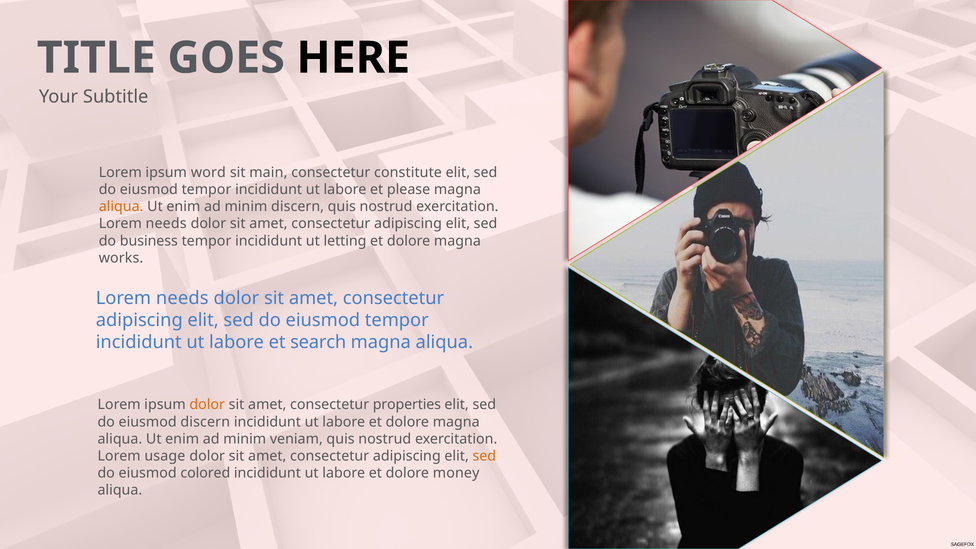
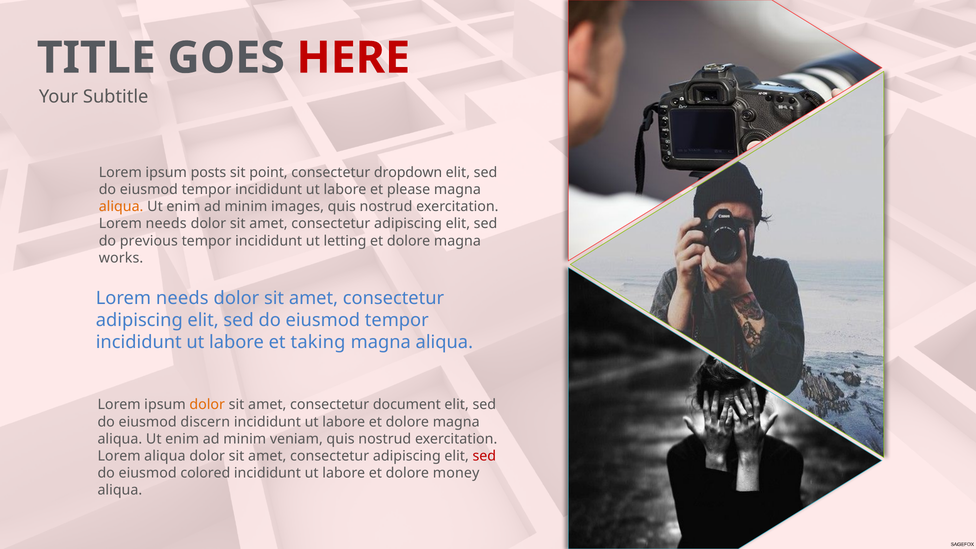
HERE colour: black -> red
word: word -> posts
main: main -> point
constitute: constitute -> dropdown
minim discern: discern -> images
business: business -> previous
search: search -> taking
properties: properties -> document
Lorem usage: usage -> aliqua
sed at (484, 456) colour: orange -> red
